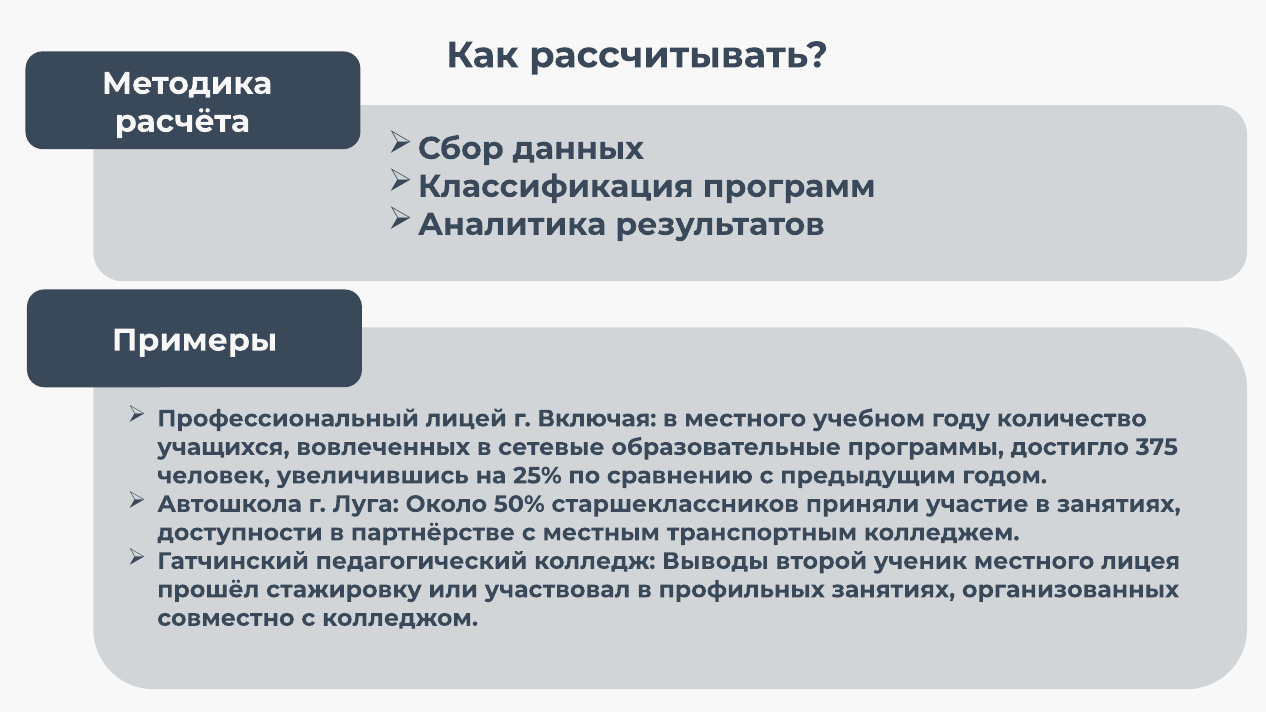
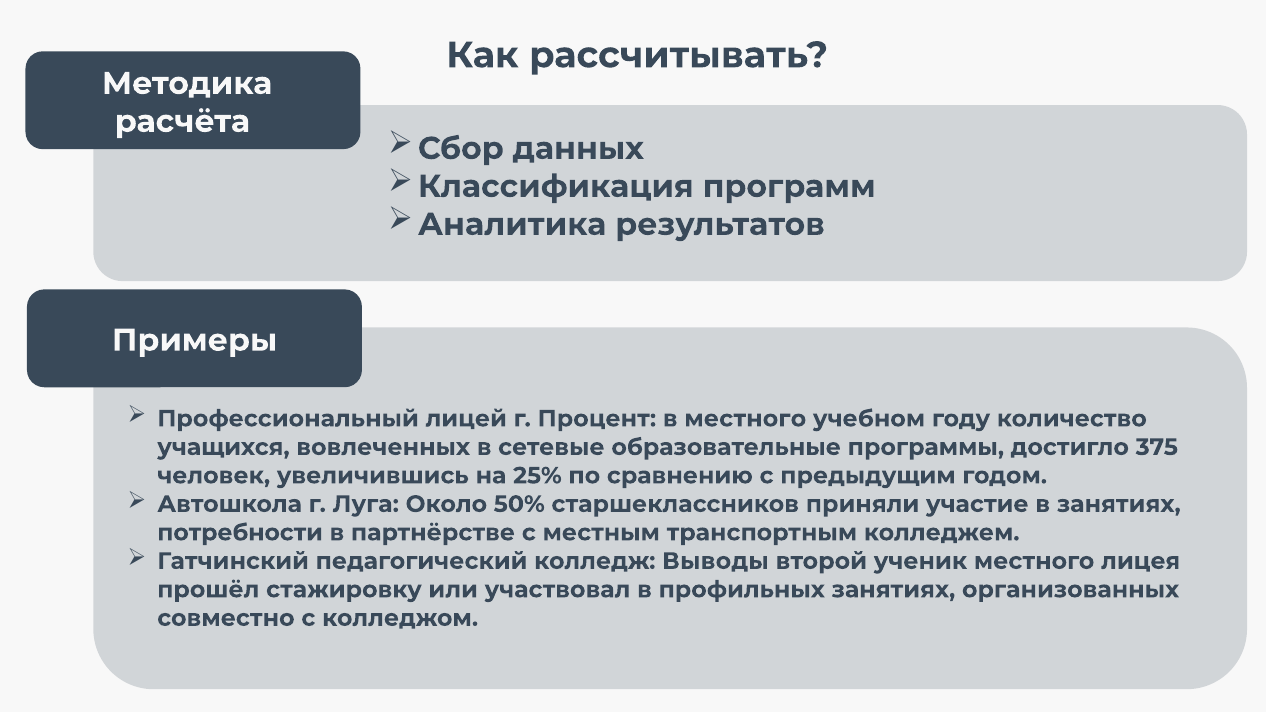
Включая: Включая -> Процент
доступности: доступности -> потребности
